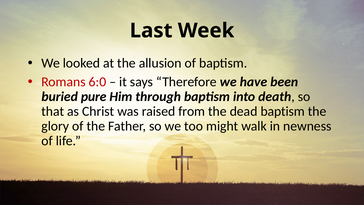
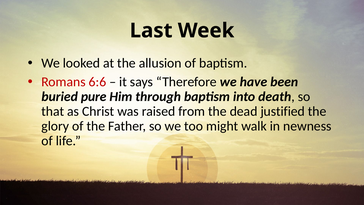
6:0: 6:0 -> 6:6
dead baptism: baptism -> justified
